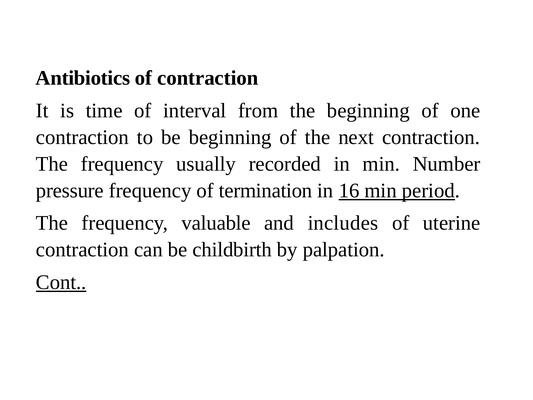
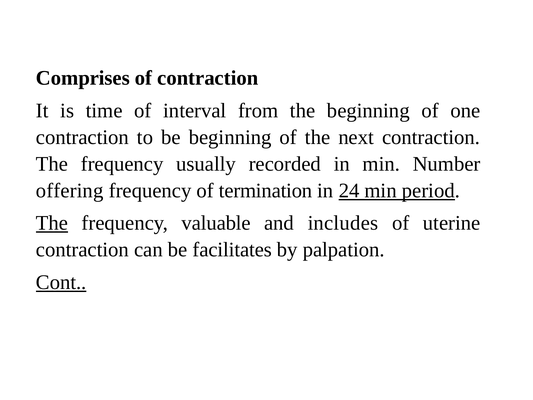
Antibiotics: Antibiotics -> Comprises
pressure: pressure -> offering
16: 16 -> 24
The at (52, 223) underline: none -> present
childbirth: childbirth -> facilitates
